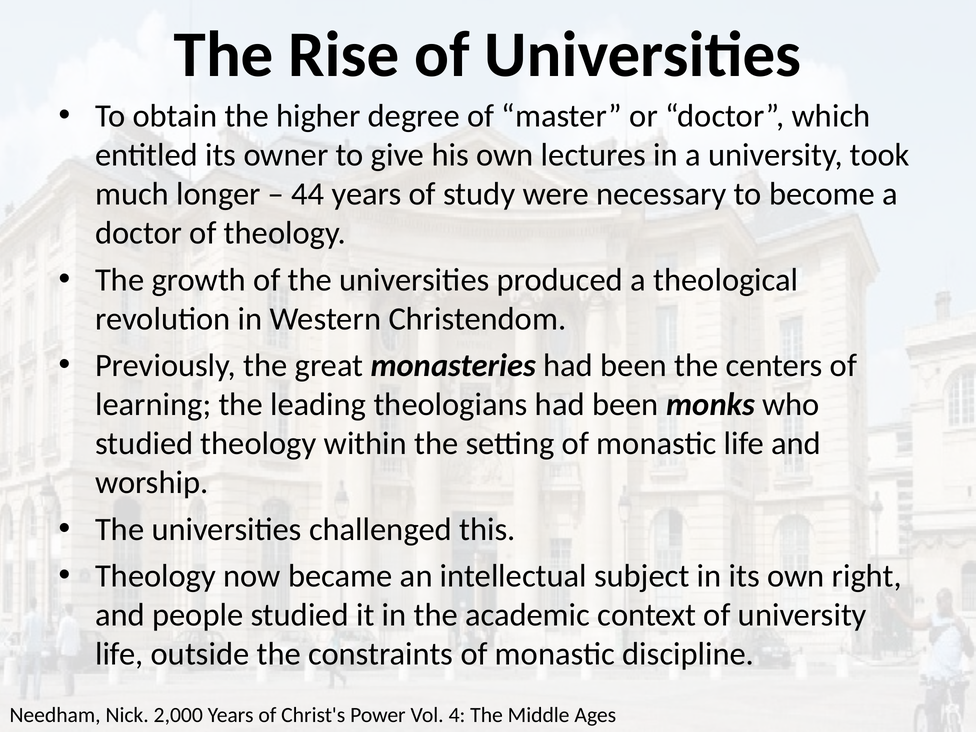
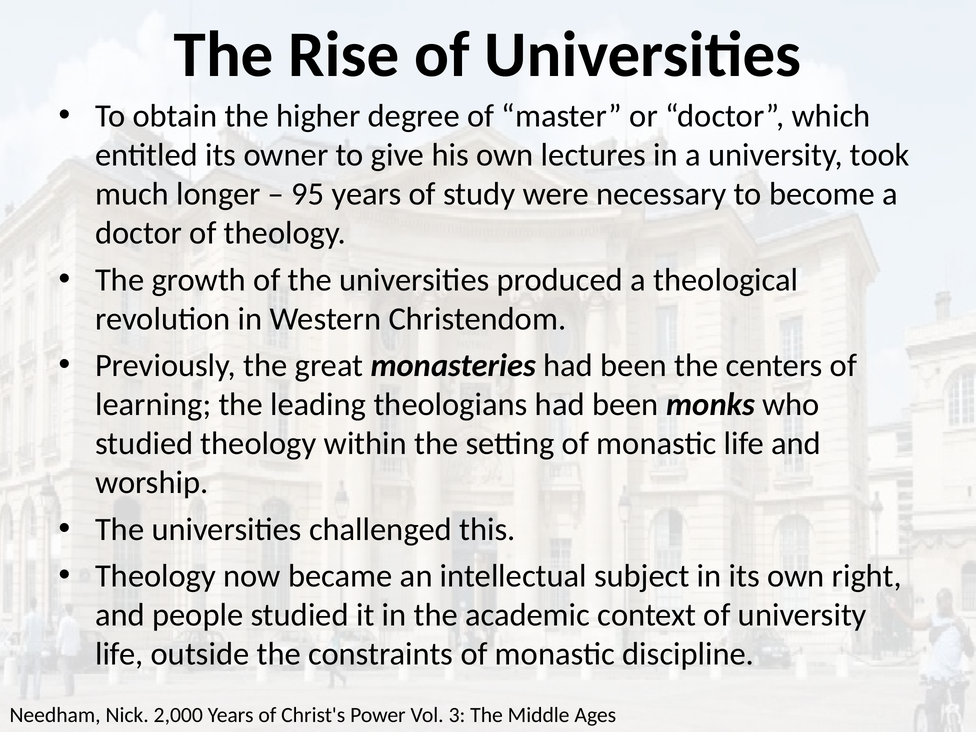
44: 44 -> 95
4: 4 -> 3
